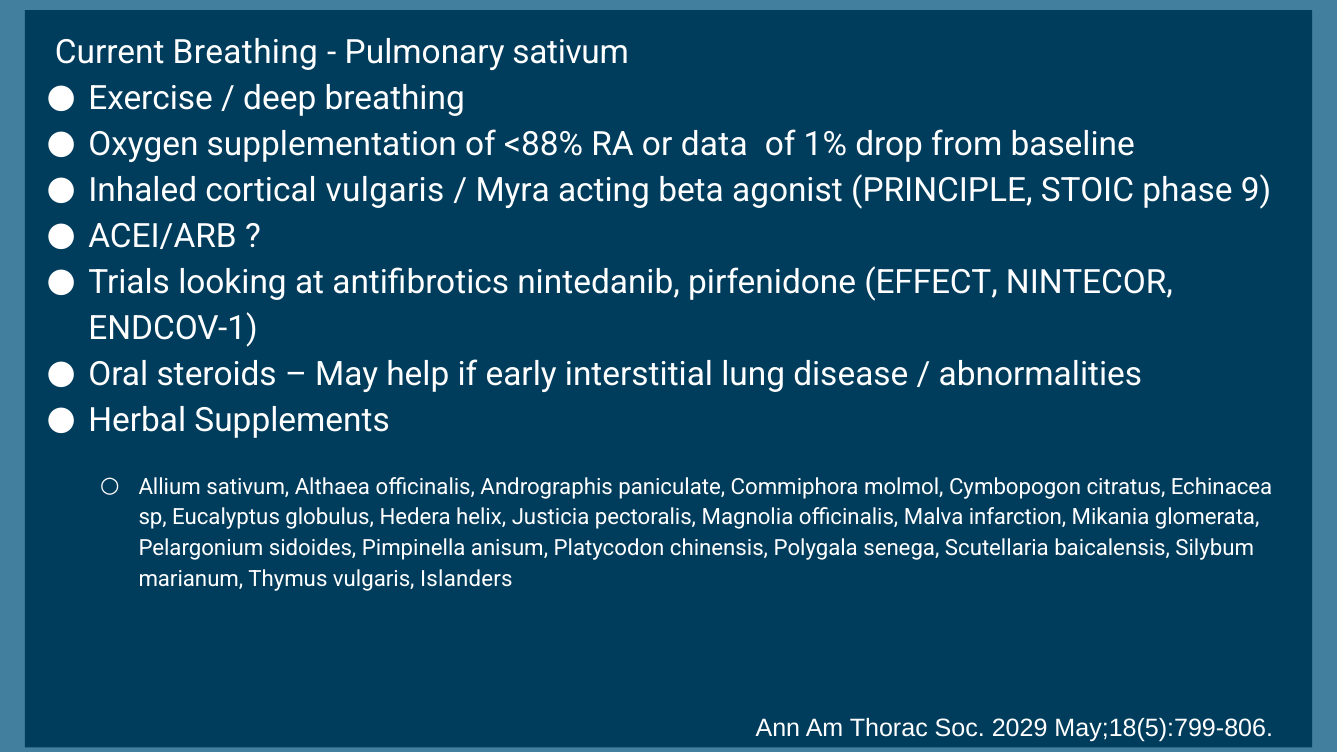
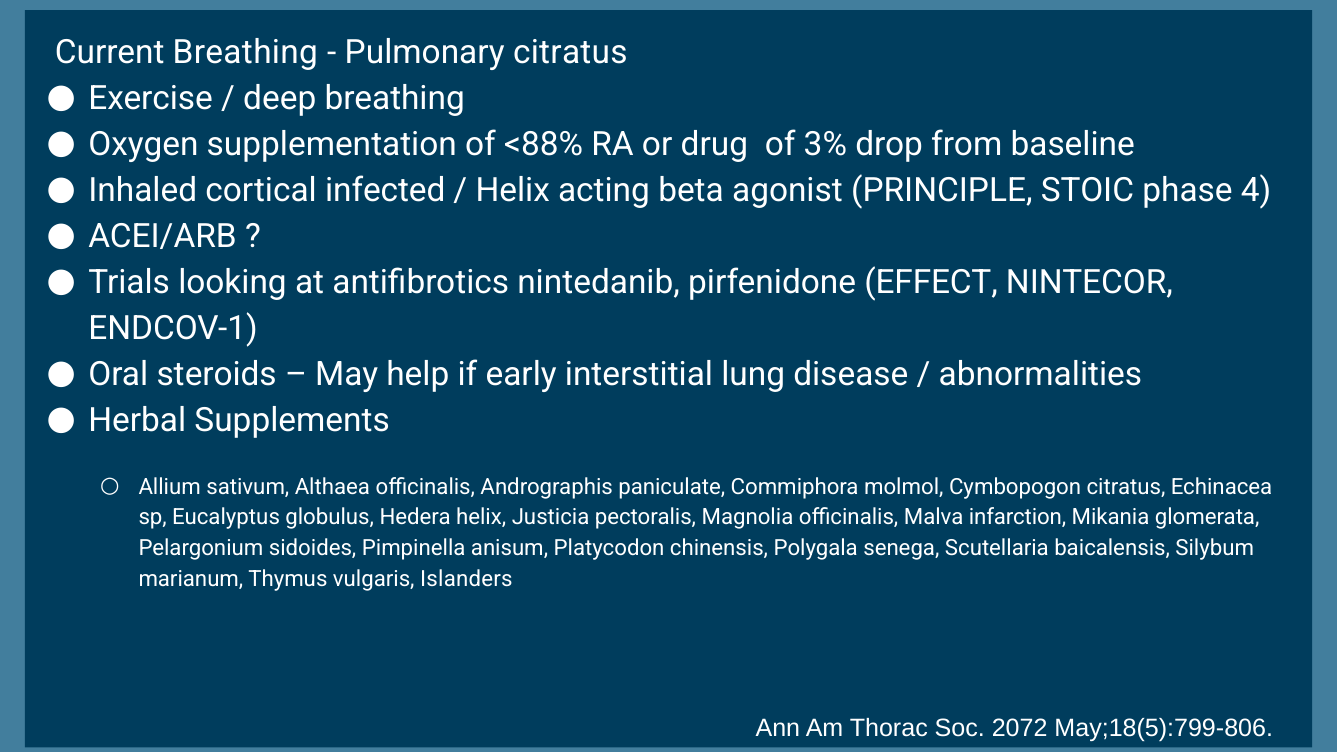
Pulmonary sativum: sativum -> citratus
data: data -> drug
1%: 1% -> 3%
cortical vulgaris: vulgaris -> infected
Myra at (513, 190): Myra -> Helix
9: 9 -> 4
2029: 2029 -> 2072
